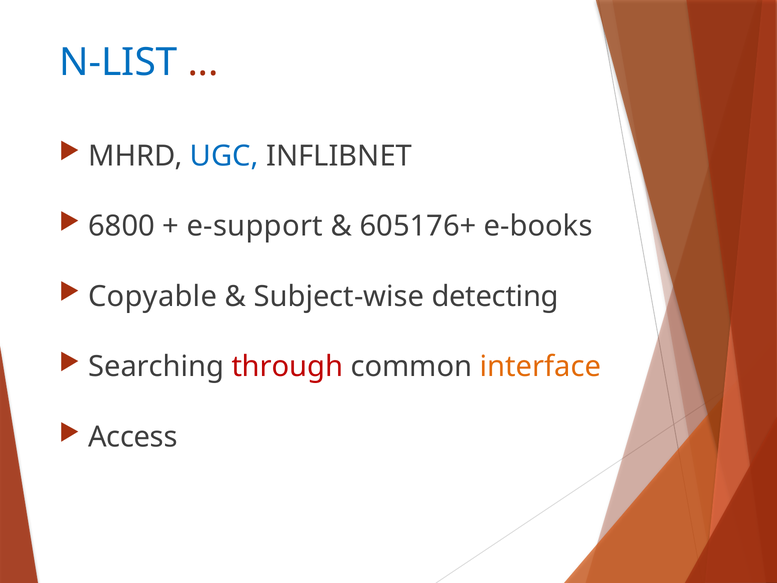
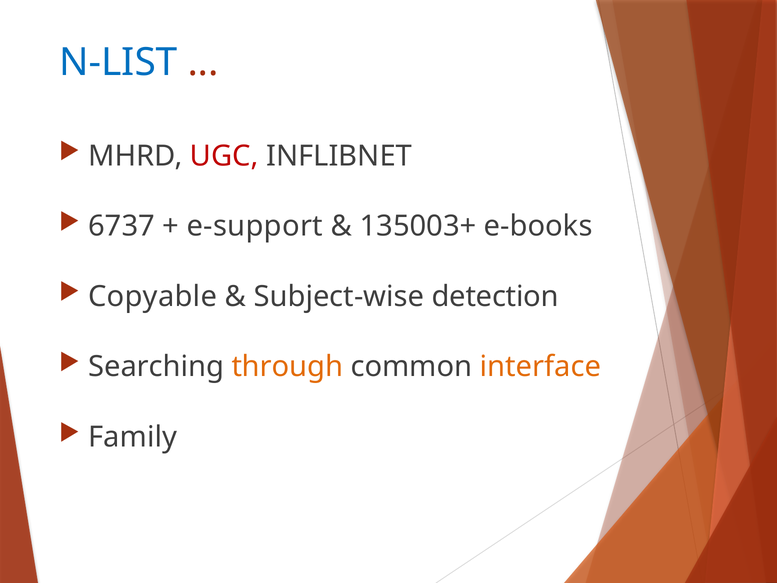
UGC colour: blue -> red
6800: 6800 -> 6737
605176+: 605176+ -> 135003+
detecting: detecting -> detection
through colour: red -> orange
Access: Access -> Family
